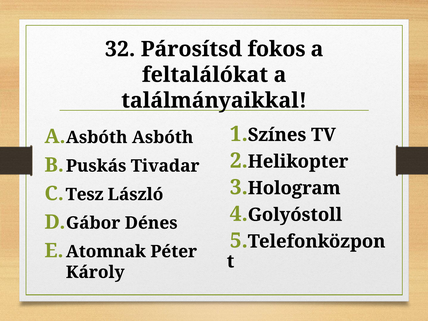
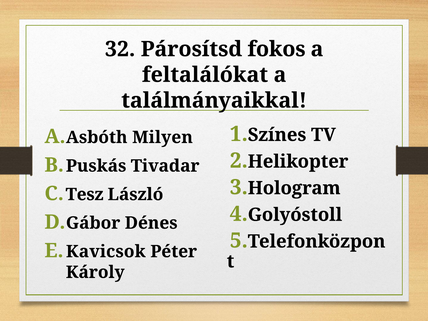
Asbóth Asbóth: Asbóth -> Milyen
Atomnak: Atomnak -> Kavicsok
